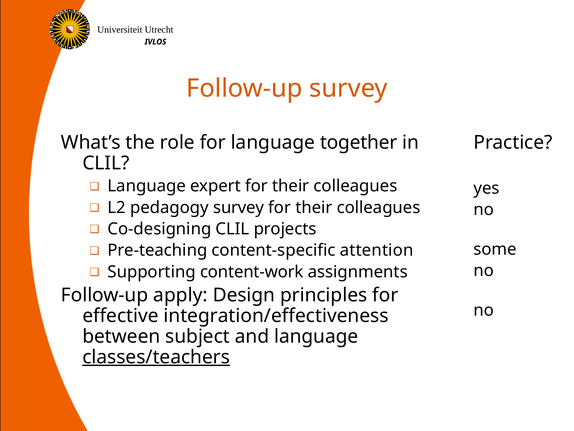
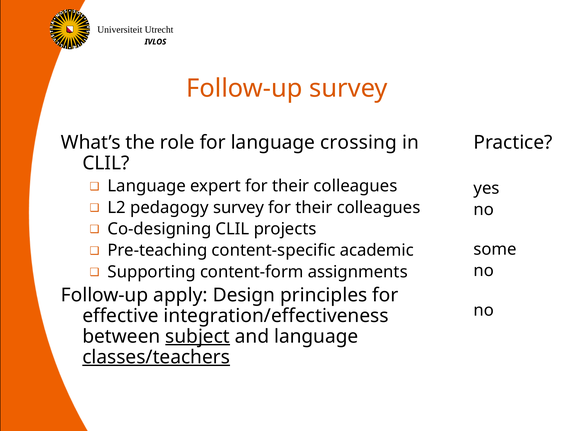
together: together -> crossing
attention: attention -> academic
content-work: content-work -> content-form
subject underline: none -> present
